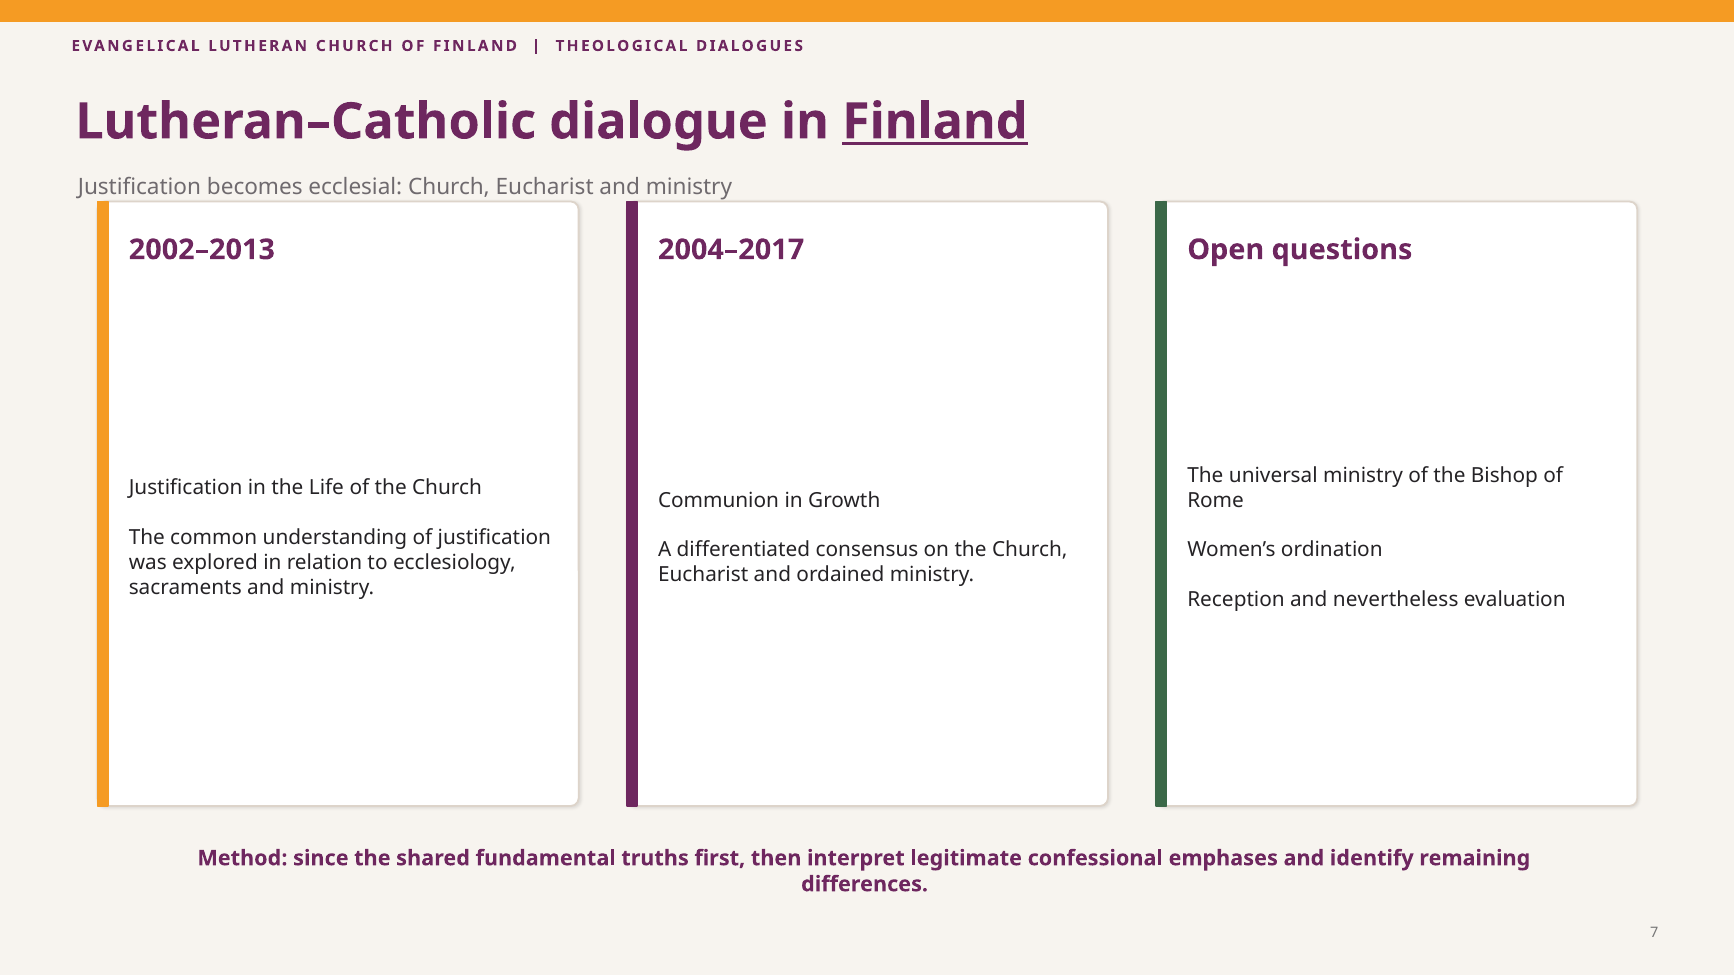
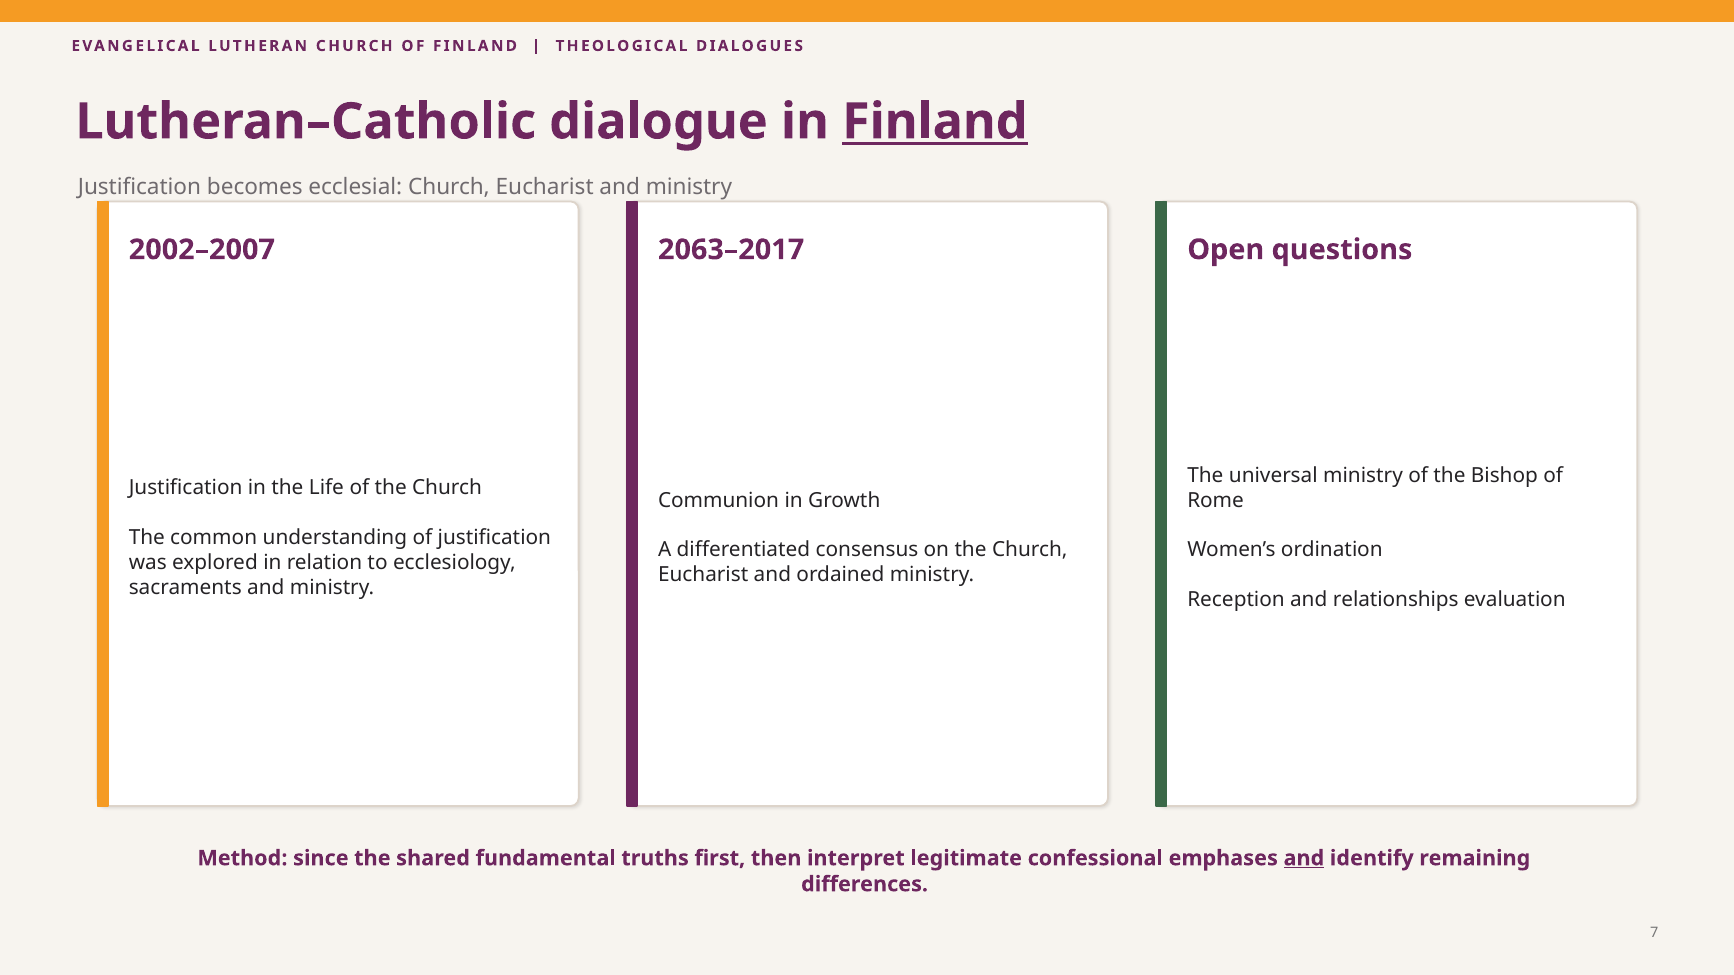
2002–2013: 2002–2013 -> 2002–2007
2004–2017: 2004–2017 -> 2063–2017
nevertheless: nevertheless -> relationships
and at (1304, 858) underline: none -> present
